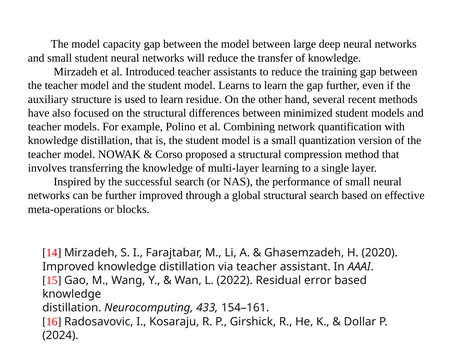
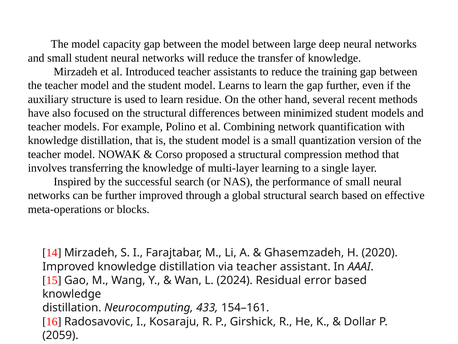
2022: 2022 -> 2024
2024: 2024 -> 2059
